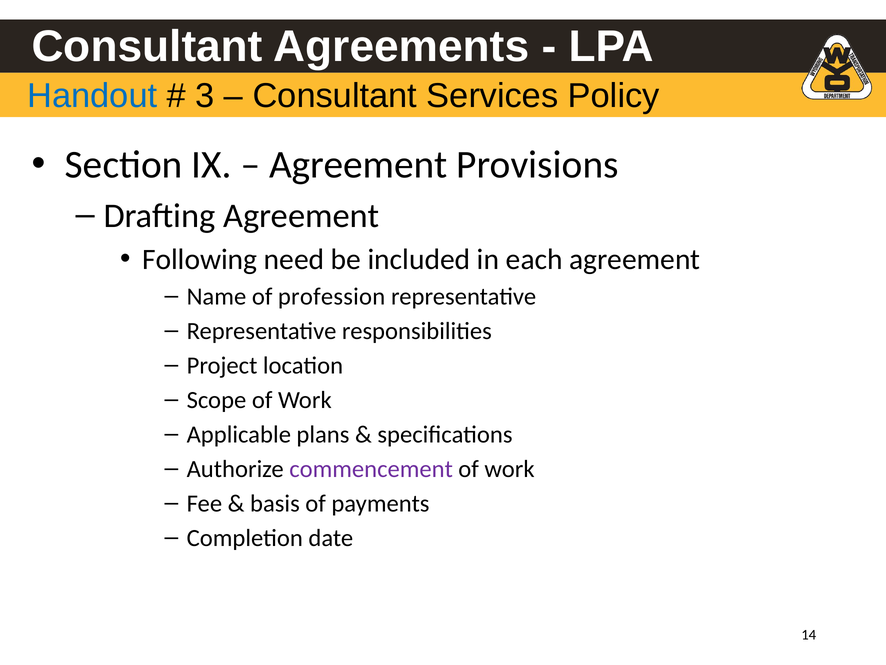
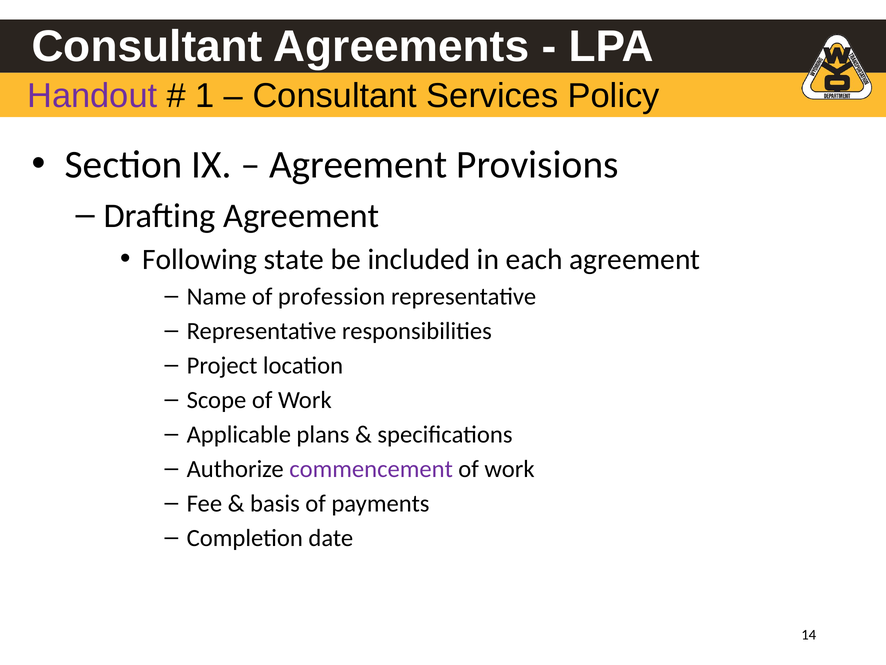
Handout colour: blue -> purple
3: 3 -> 1
need: need -> state
